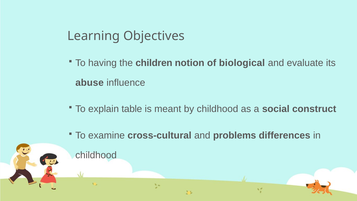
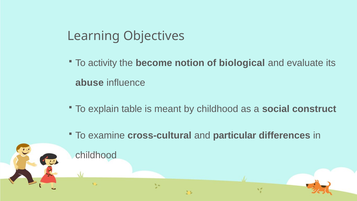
having: having -> activity
children: children -> become
problems: problems -> particular
